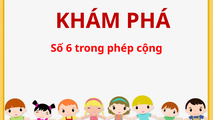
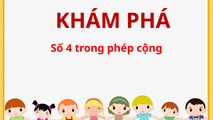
6: 6 -> 4
